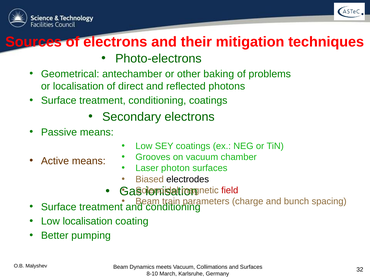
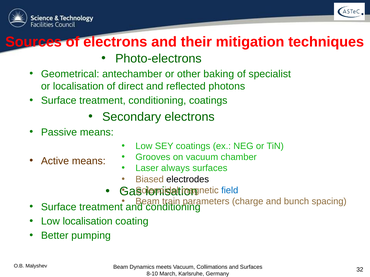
problems: problems -> specialist
photon: photon -> always
field colour: red -> blue
